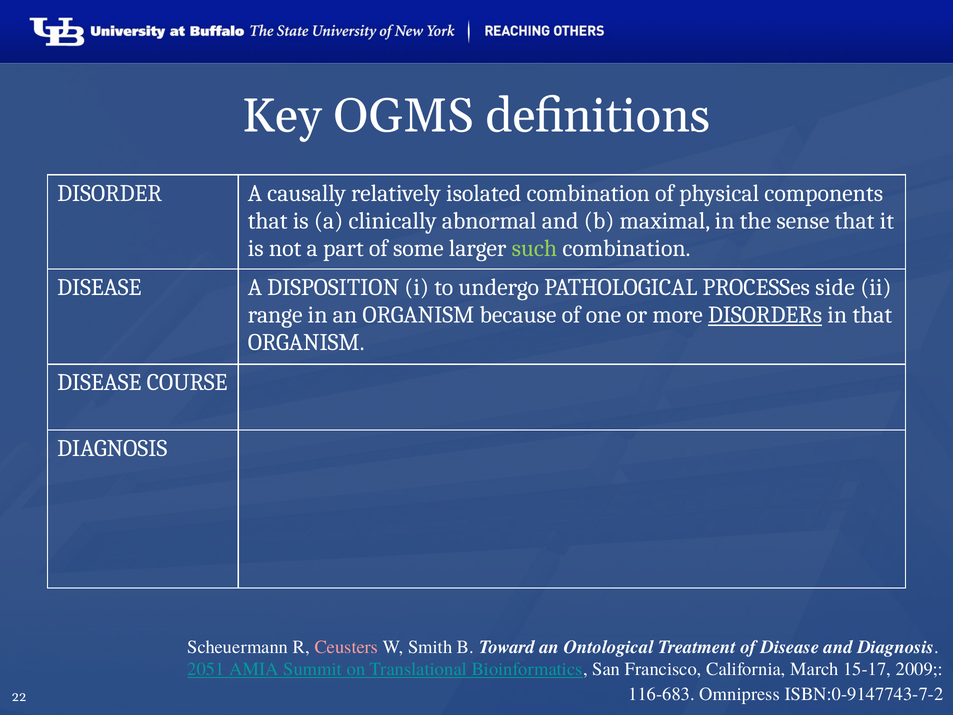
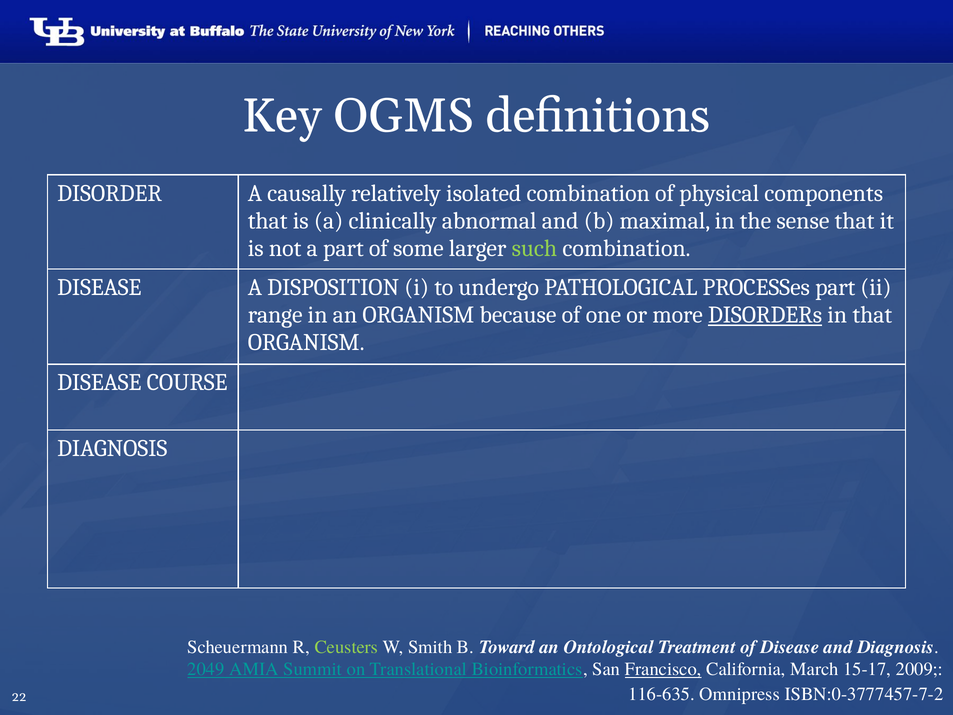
PROCESSes side: side -> part
Ceusters colour: pink -> light green
2051: 2051 -> 2049
Francisco underline: none -> present
116-683: 116-683 -> 116-635
ISBN:0-9147743-7-2: ISBN:0-9147743-7-2 -> ISBN:0-3777457-7-2
